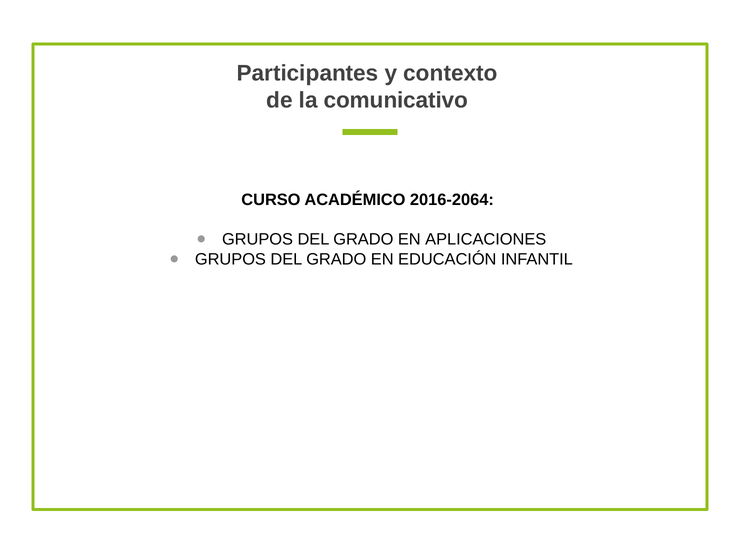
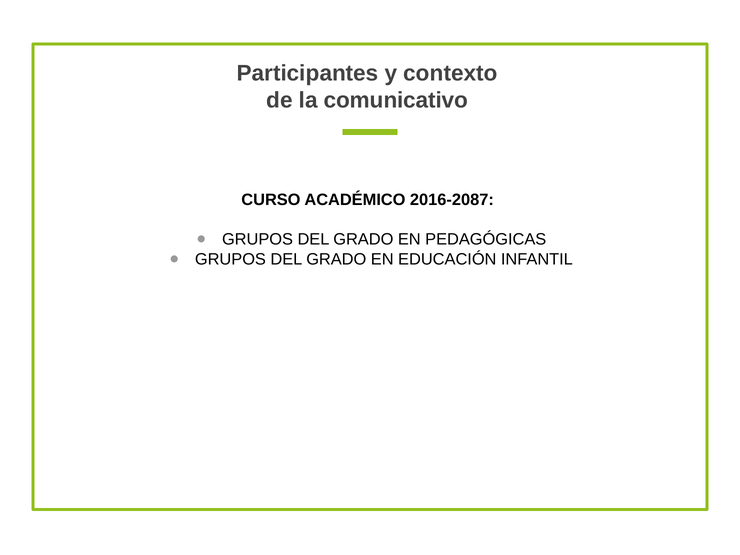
2016-2064: 2016-2064 -> 2016-2087
APLICACIONES: APLICACIONES -> PEDAGÓGICAS
